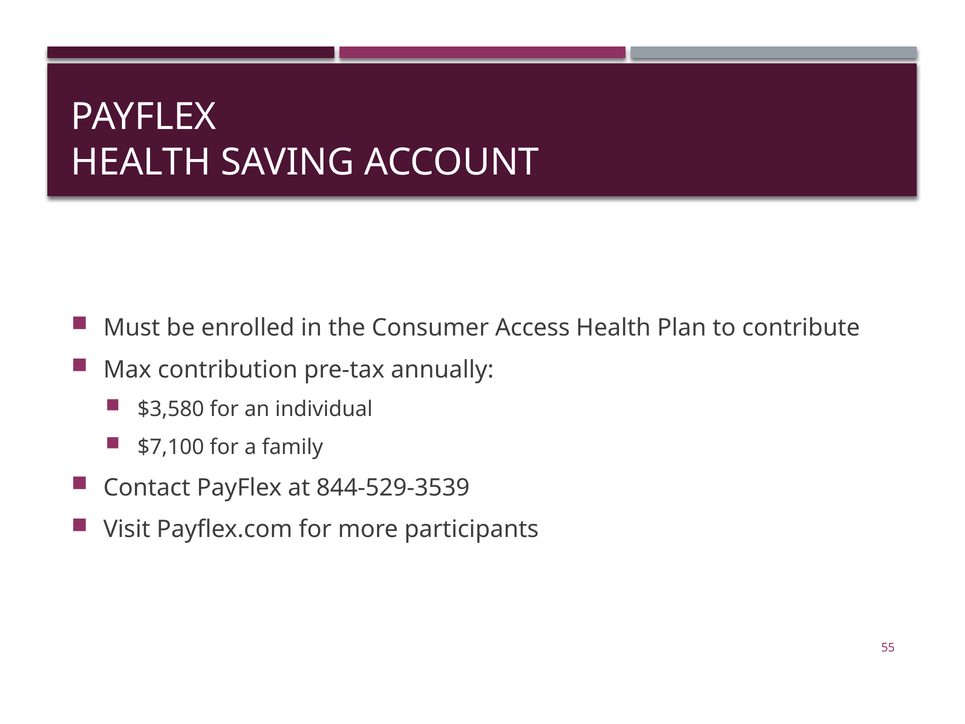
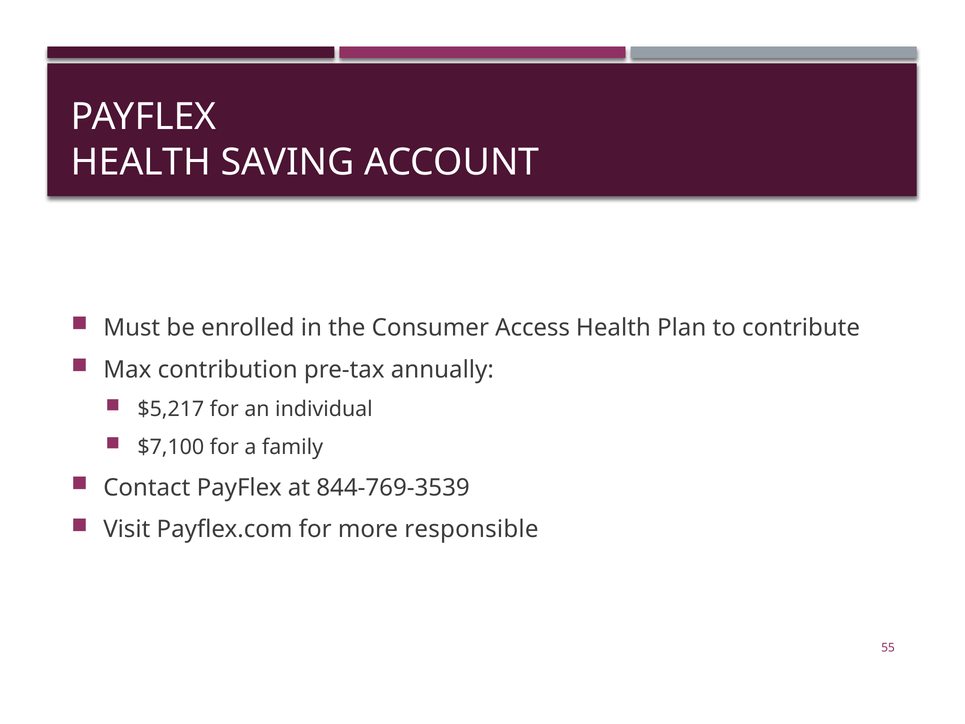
$3,580: $3,580 -> $5,217
844-529-3539: 844-529-3539 -> 844-769-3539
participants: participants -> responsible
